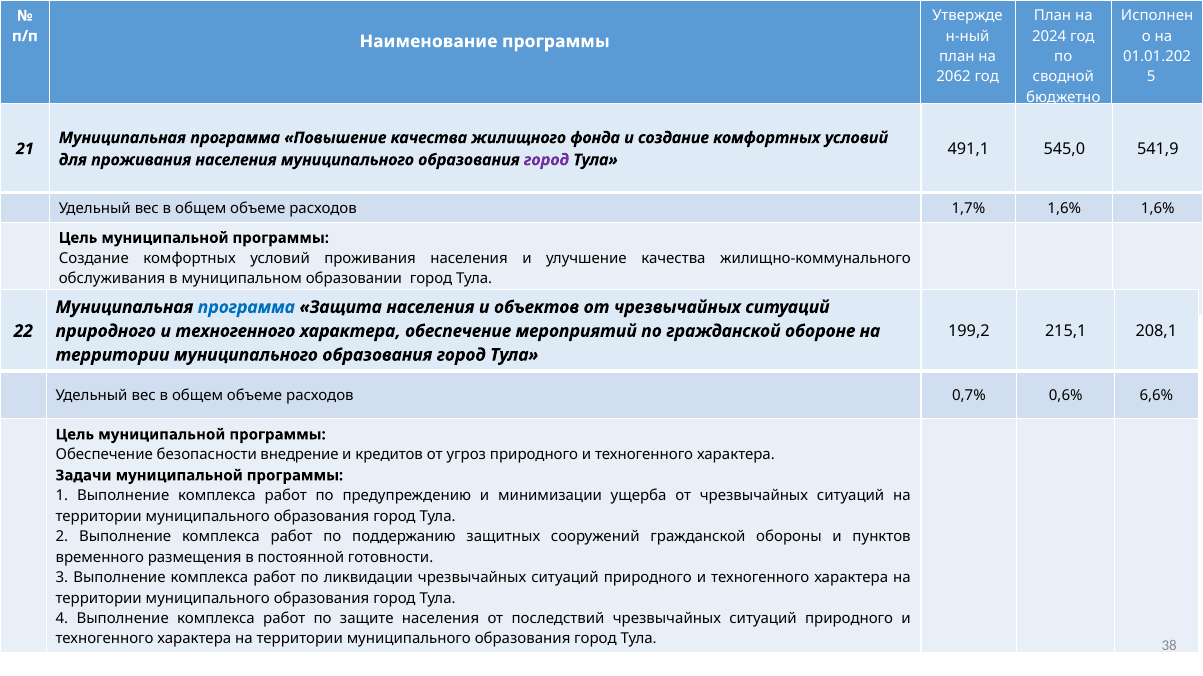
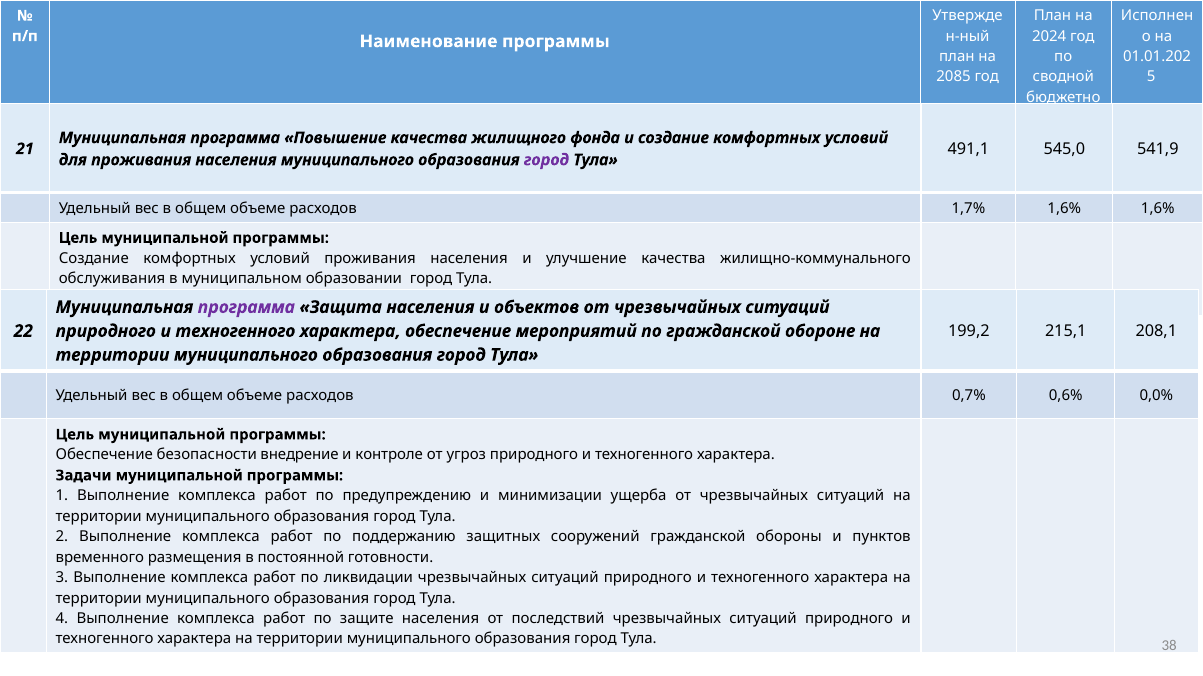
2062: 2062 -> 2085
программа at (246, 307) colour: blue -> purple
6,6%: 6,6% -> 0,0%
кредитов: кредитов -> контроле
